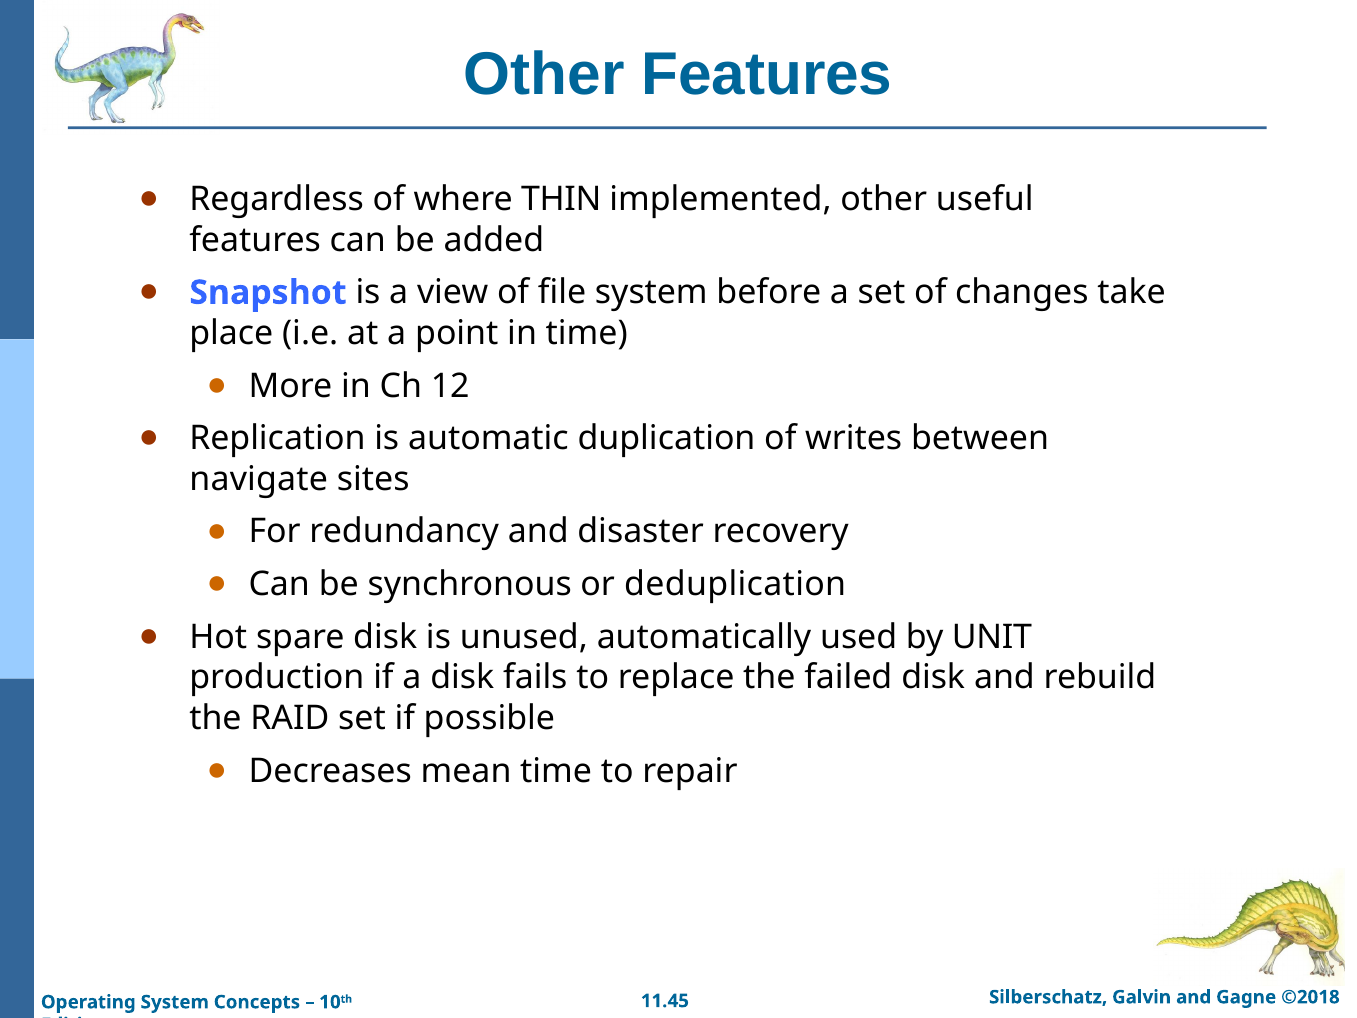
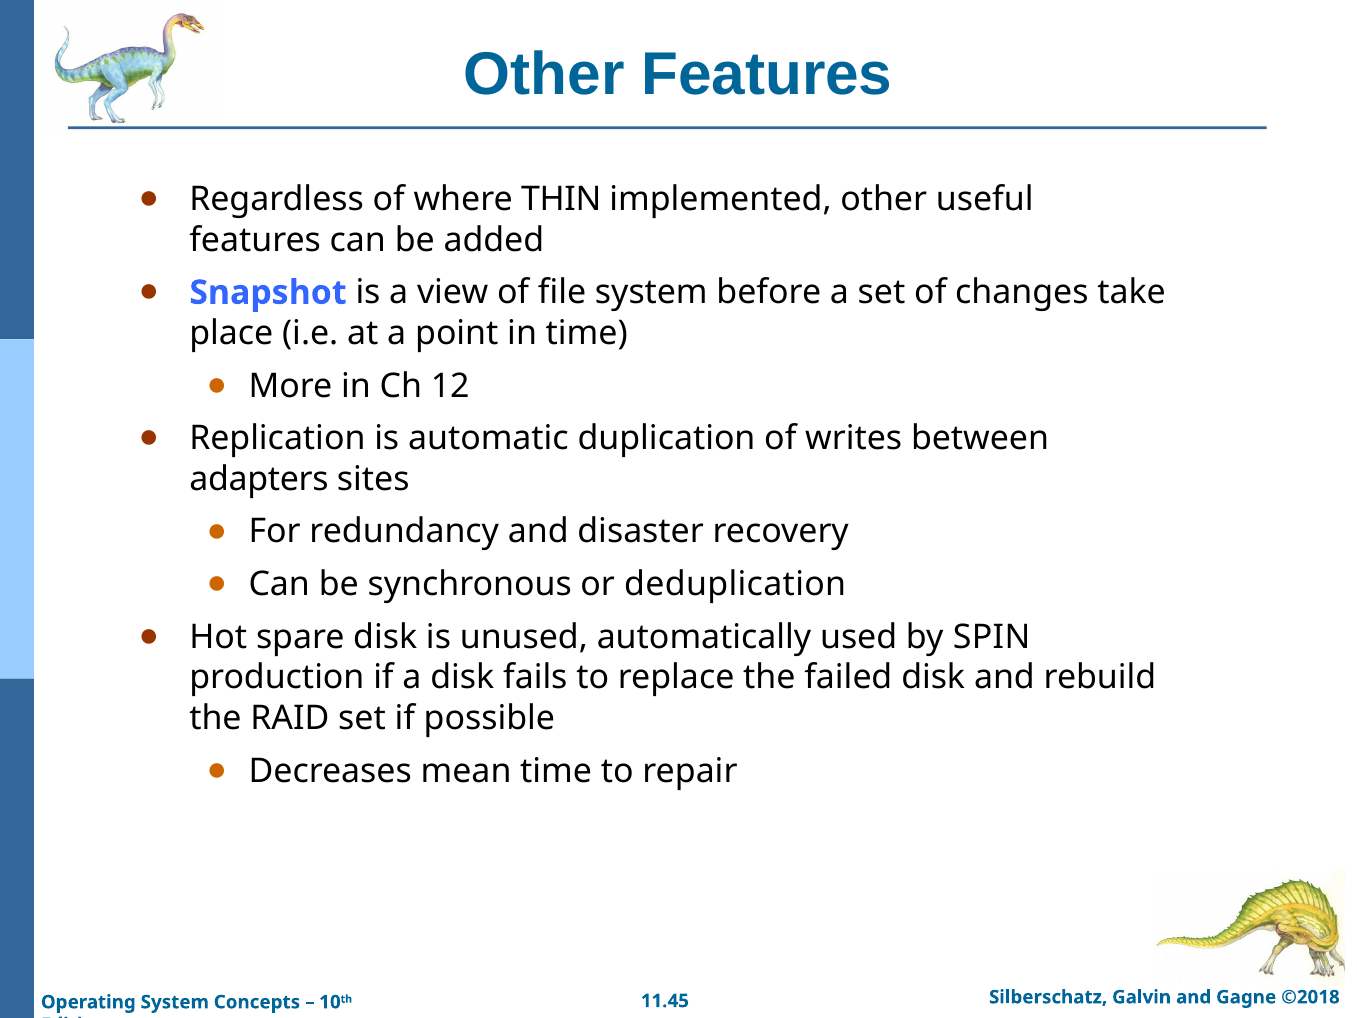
navigate: navigate -> adapters
UNIT: UNIT -> SPIN
